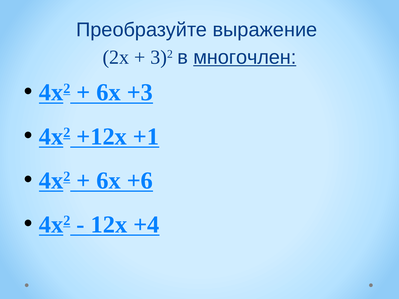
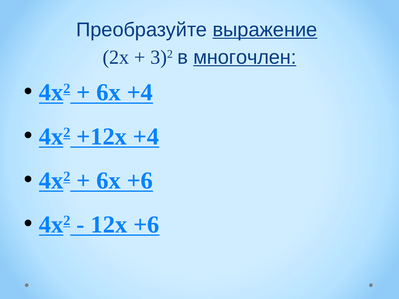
выражение underline: none -> present
6х +3: +3 -> +4
+12х +1: +1 -> +4
12х +4: +4 -> +6
